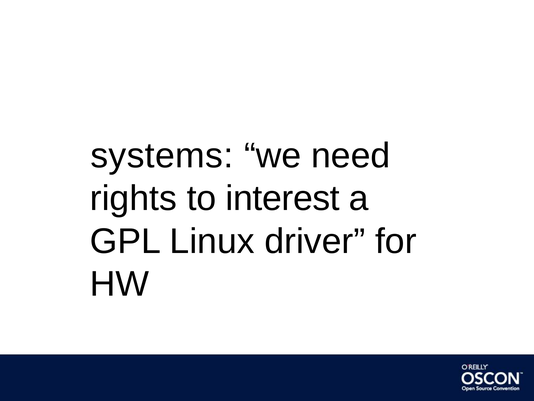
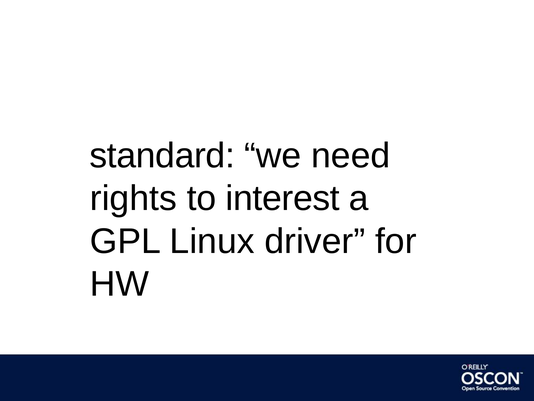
systems: systems -> standard
